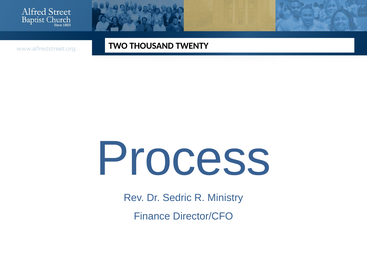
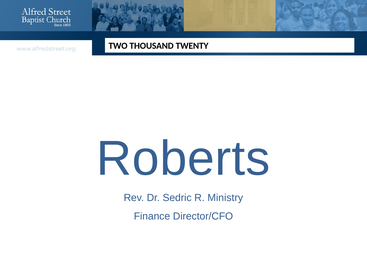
Process: Process -> Roberts
